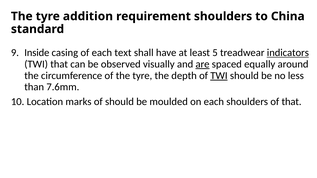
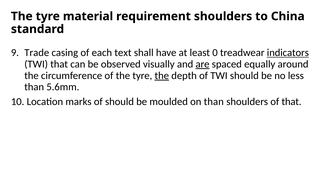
addition: addition -> material
Inside: Inside -> Trade
5: 5 -> 0
the at (162, 76) underline: none -> present
TWI at (219, 76) underline: present -> none
7.6mm: 7.6mm -> 5.6mm
on each: each -> than
